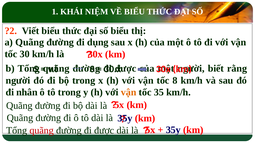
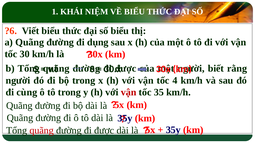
?2: ?2 -> ?6
8: 8 -> 4
nhân: nhân -> cùng
vận at (129, 93) colour: orange -> red
